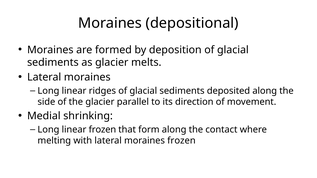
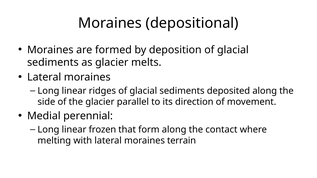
shrinking: shrinking -> perennial
moraines frozen: frozen -> terrain
